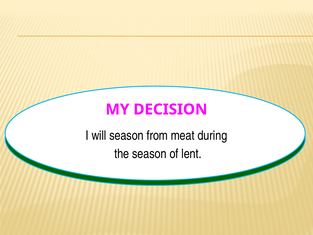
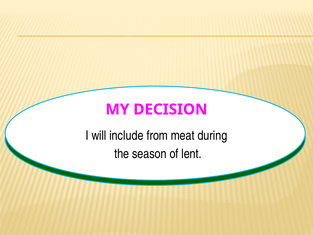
will season: season -> include
